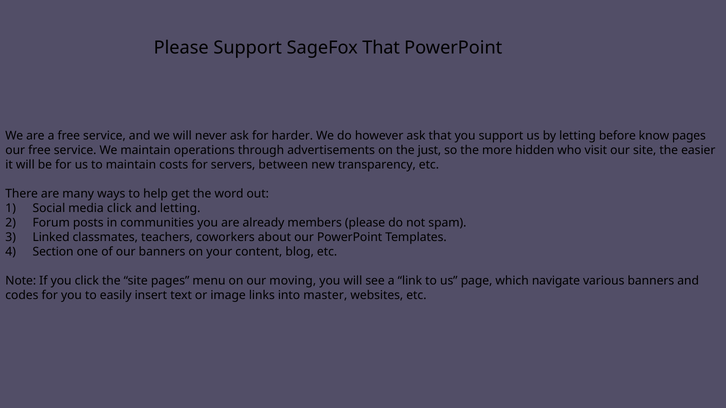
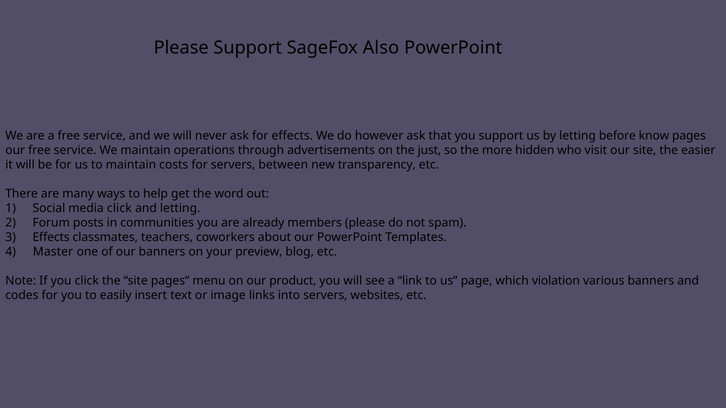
SageFox That: That -> Also
for harder: harder -> effects
Linked at (51, 238): Linked -> Effects
Section: Section -> Master
content: content -> preview
moving: moving -> product
navigate: navigate -> violation
into master: master -> servers
